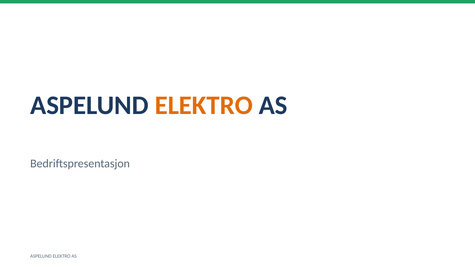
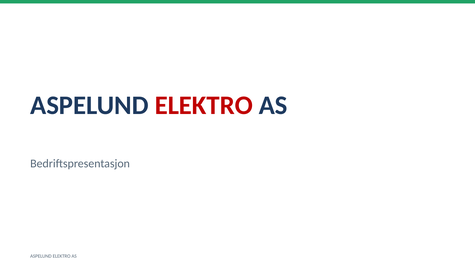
ELEKTRO at (204, 105) colour: orange -> red
